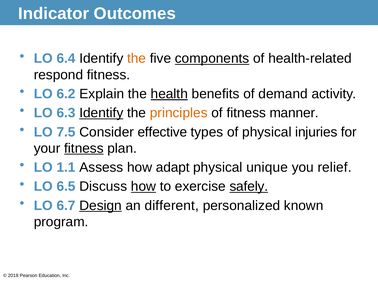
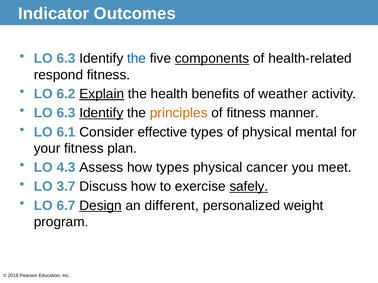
6.4 at (66, 59): 6.4 -> 6.3
the at (137, 59) colour: orange -> blue
Explain underline: none -> present
health underline: present -> none
demand: demand -> weather
7.5: 7.5 -> 6.1
injuries: injuries -> mental
fitness at (84, 149) underline: present -> none
1.1: 1.1 -> 4.3
how adapt: adapt -> types
unique: unique -> cancer
relief: relief -> meet
6.5: 6.5 -> 3.7
how at (143, 187) underline: present -> none
known: known -> weight
